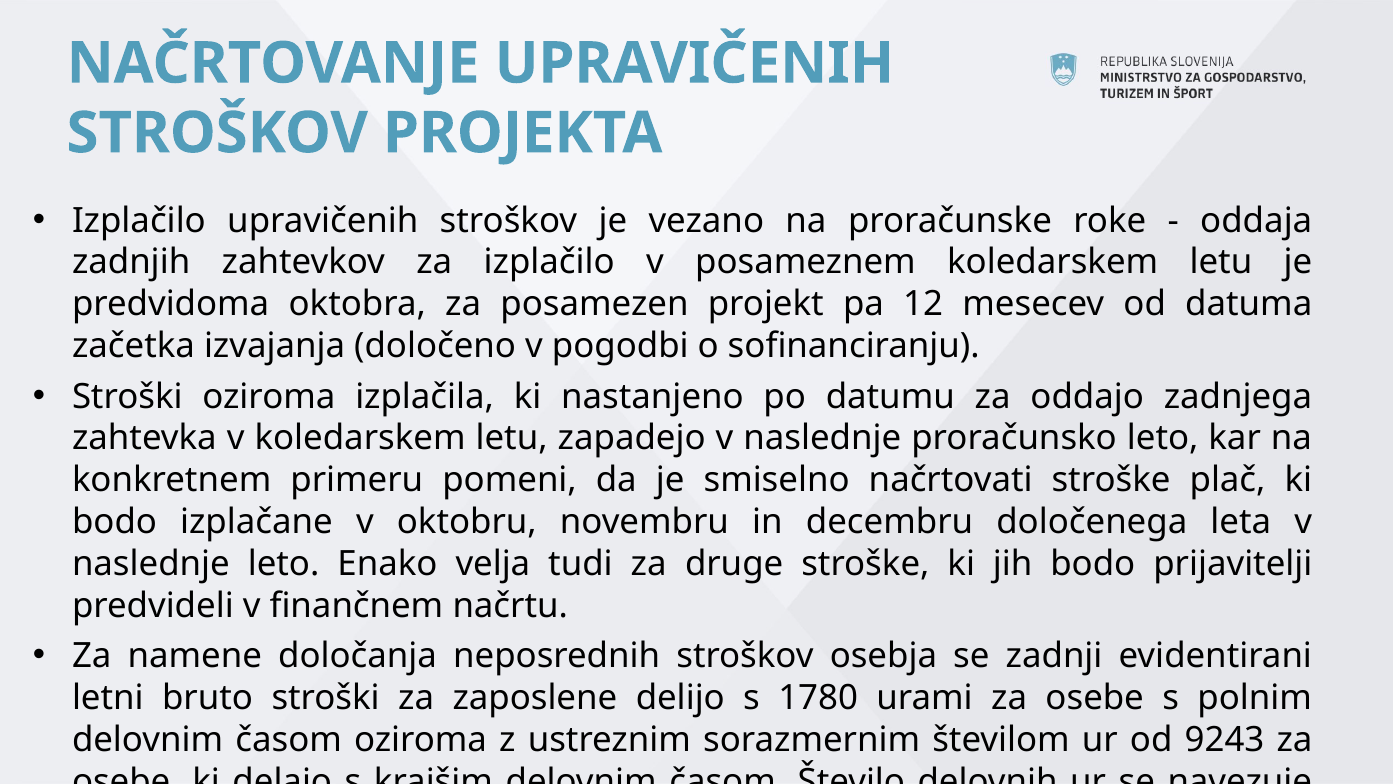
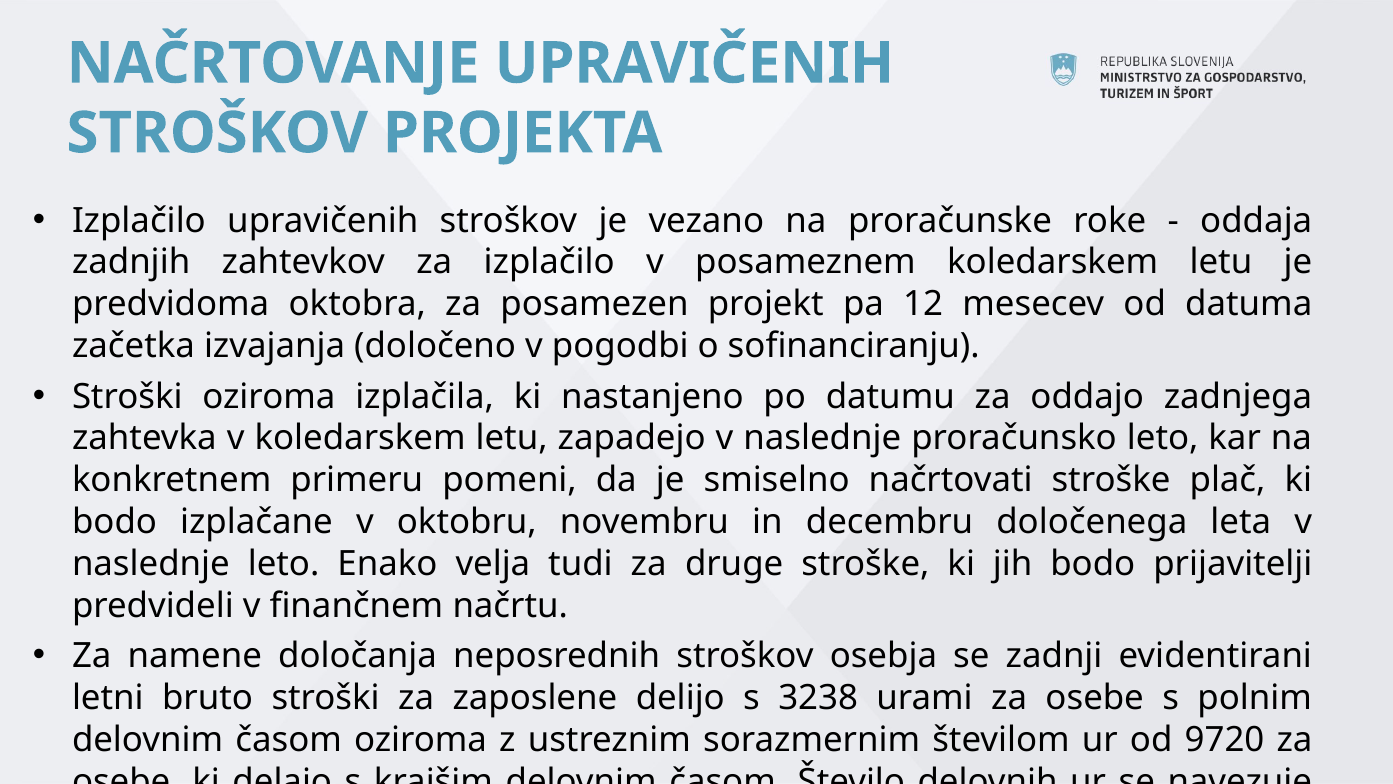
1780: 1780 -> 3238
9243: 9243 -> 9720
